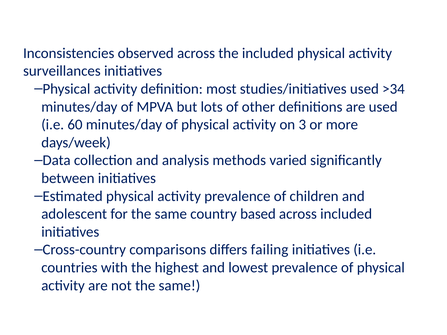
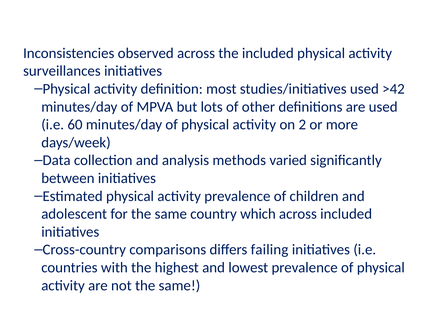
>34: >34 -> >42
3: 3 -> 2
based: based -> which
